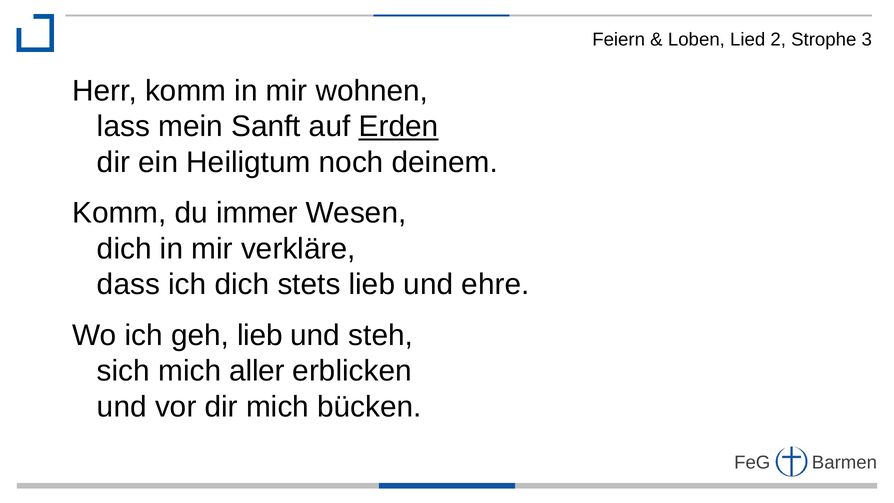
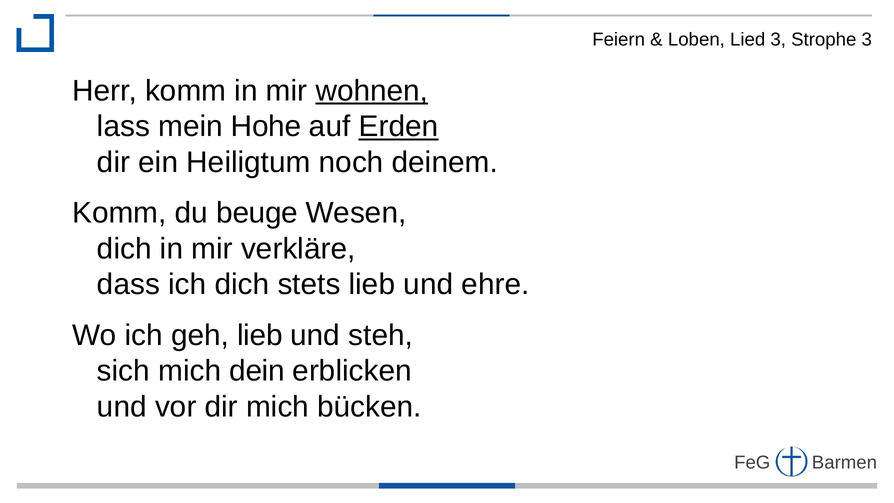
Lied 2: 2 -> 3
wohnen underline: none -> present
Sanft: Sanft -> Hohe
immer: immer -> beuge
aller: aller -> dein
